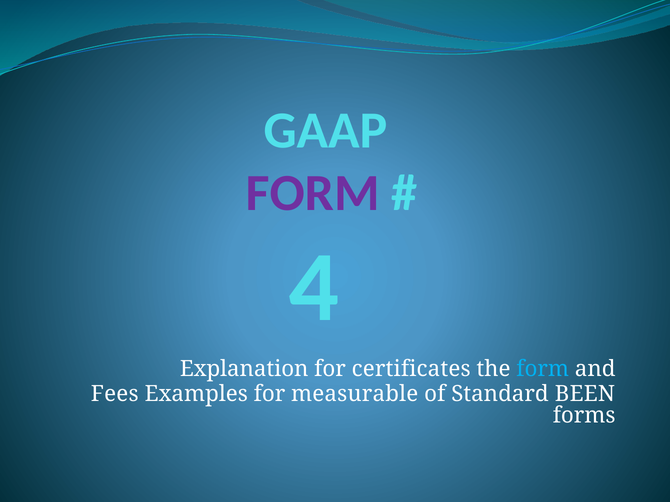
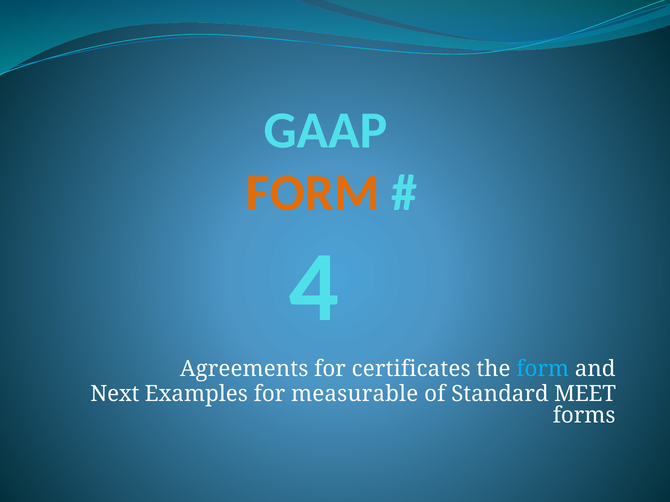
FORM at (313, 193) colour: purple -> orange
Explanation: Explanation -> Agreements
Fees: Fees -> Next
BEEN: BEEN -> MEET
